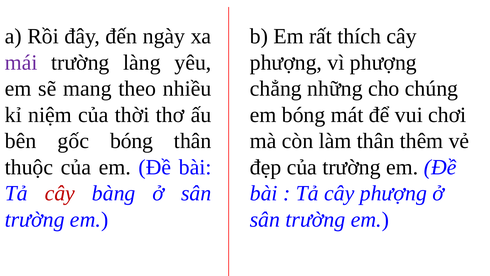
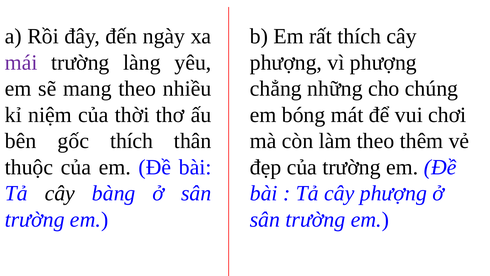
gốc bóng: bóng -> thích
làm thân: thân -> theo
cây at (60, 193) colour: red -> black
